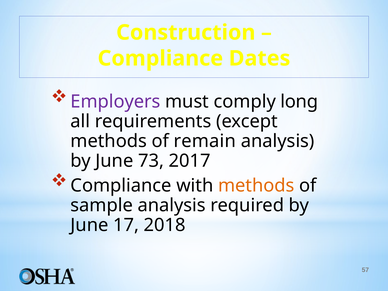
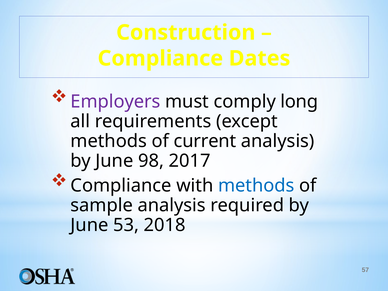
remain: remain -> current
73: 73 -> 98
methods at (256, 186) colour: orange -> blue
17: 17 -> 53
